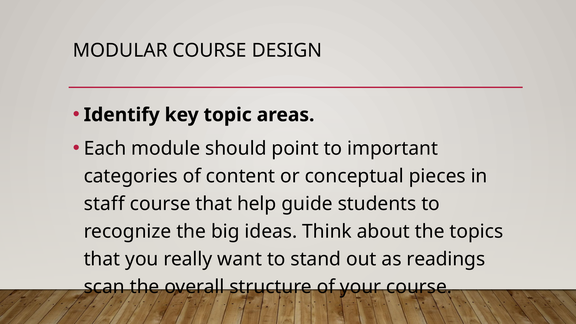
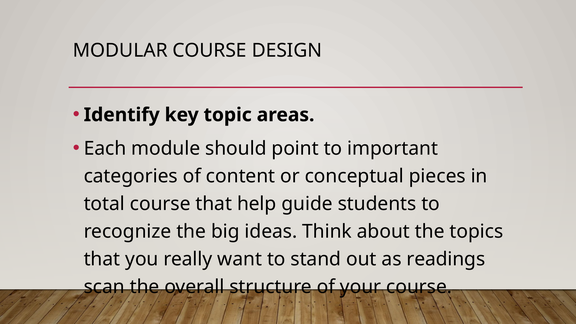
staff: staff -> total
